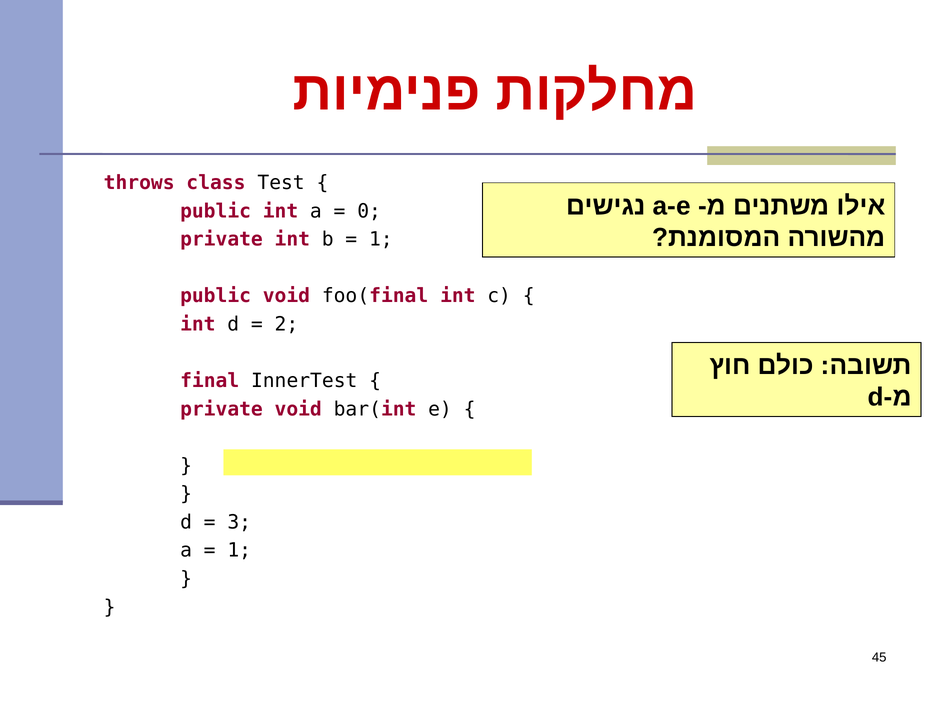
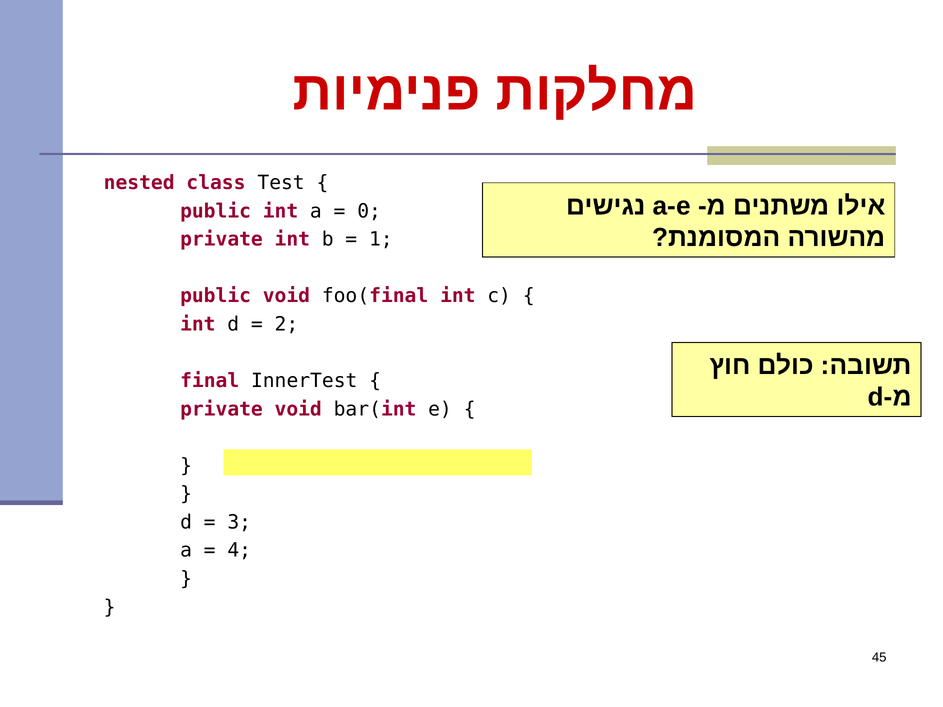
throws: throws -> nested
1 at (239, 551): 1 -> 4
